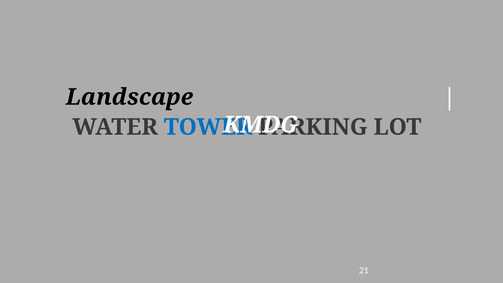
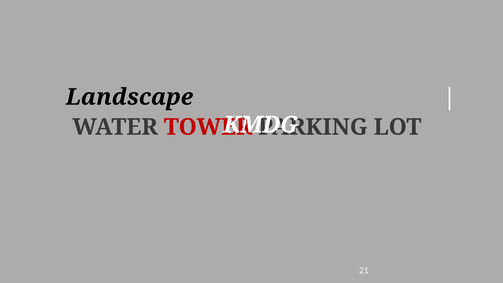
TOWER colour: blue -> red
